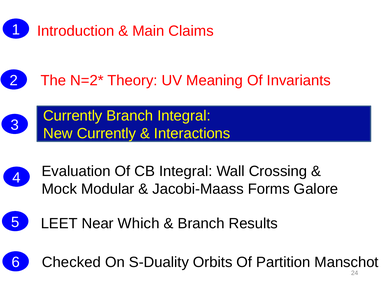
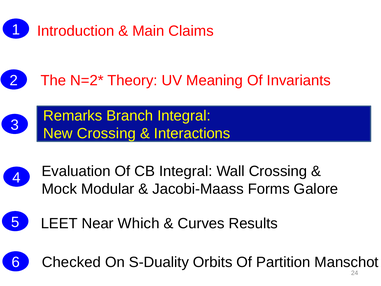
Currently at (73, 116): Currently -> Remarks
New Currently: Currently -> Crossing
Branch at (201, 223): Branch -> Curves
